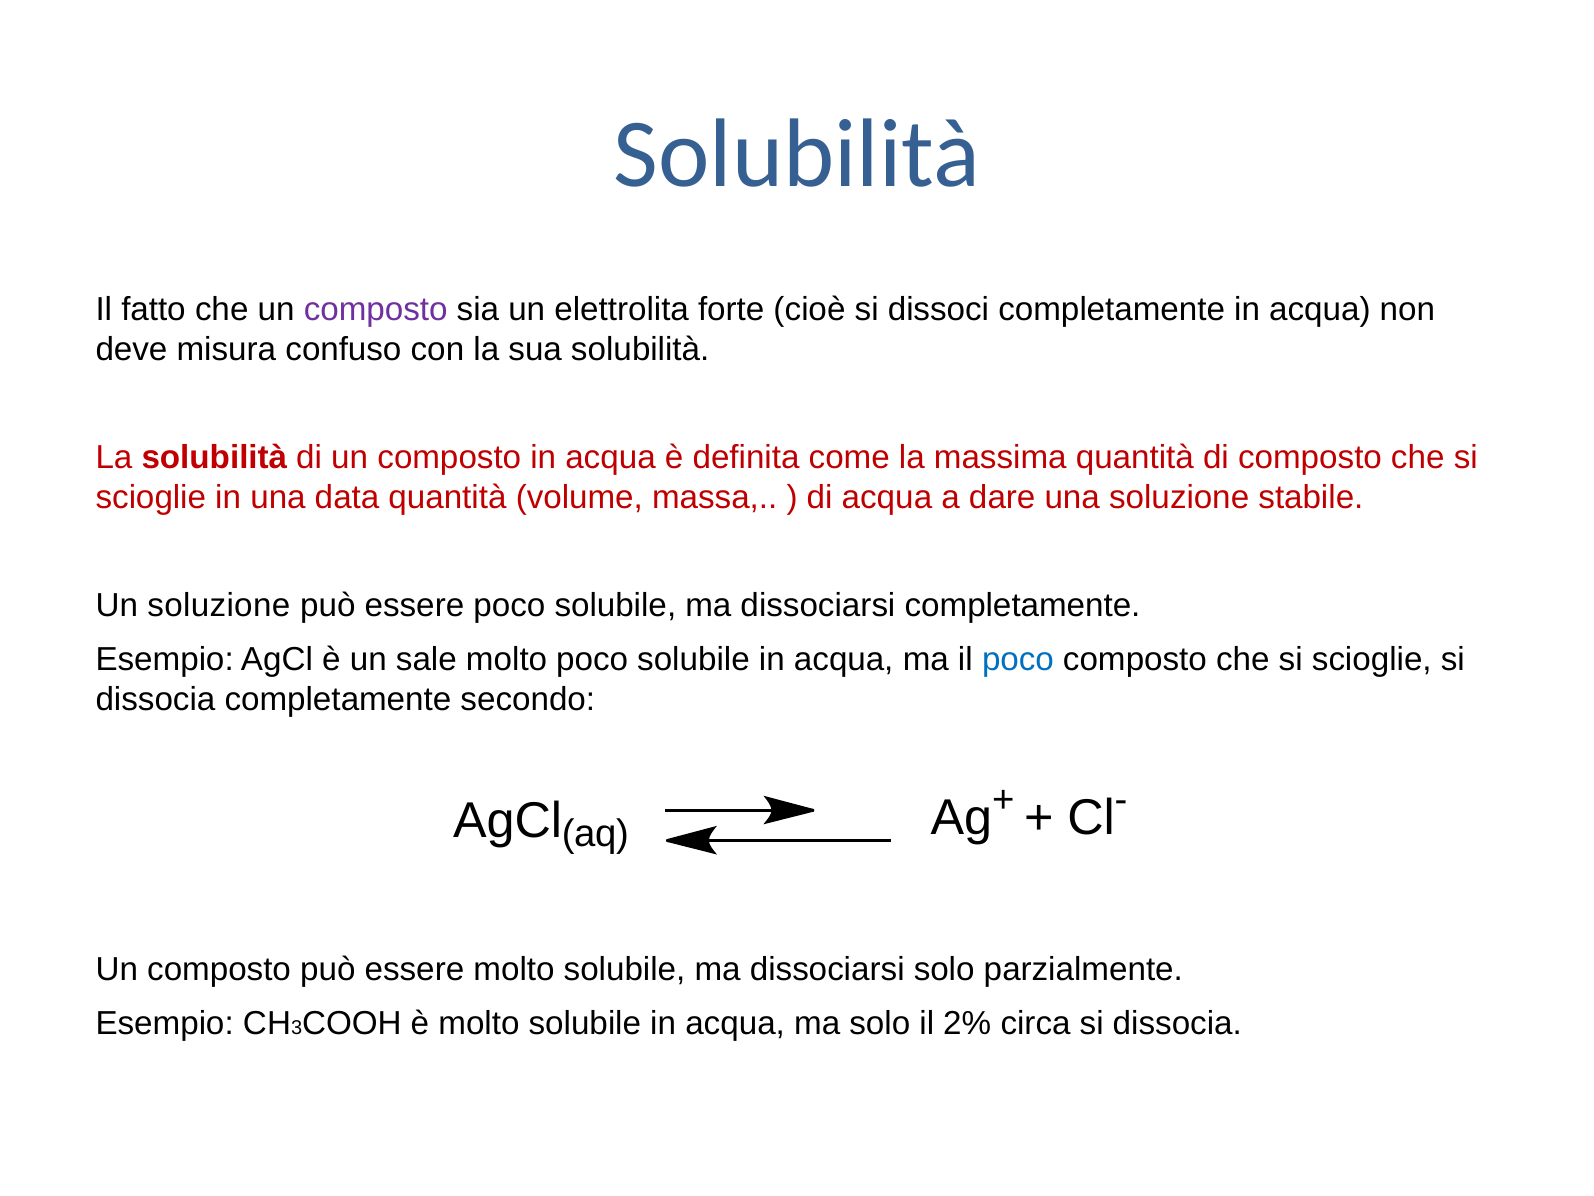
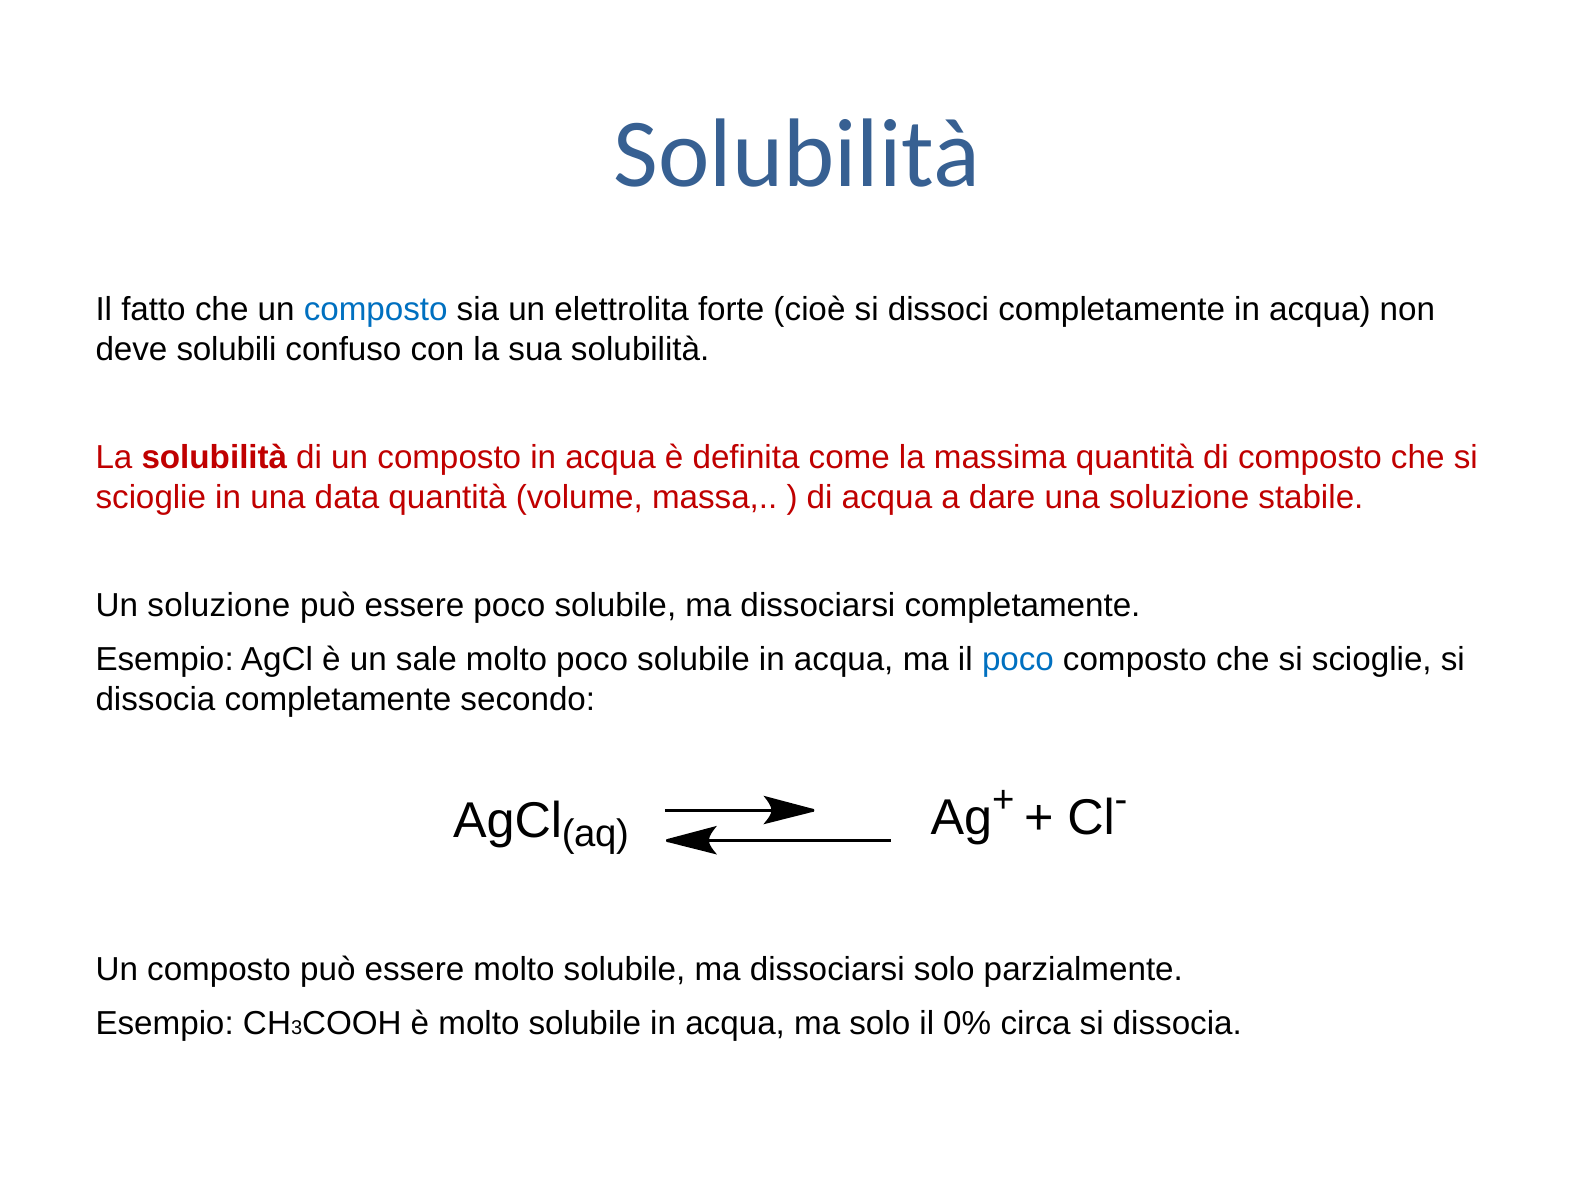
composto at (376, 309) colour: purple -> blue
misura: misura -> solubili
2%: 2% -> 0%
